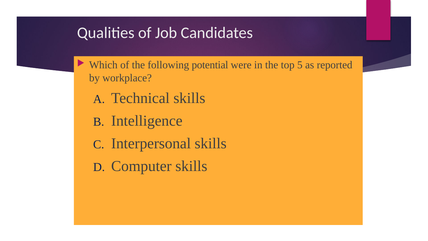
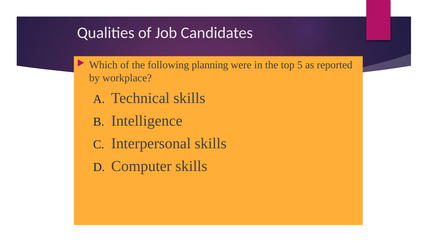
potential: potential -> planning
